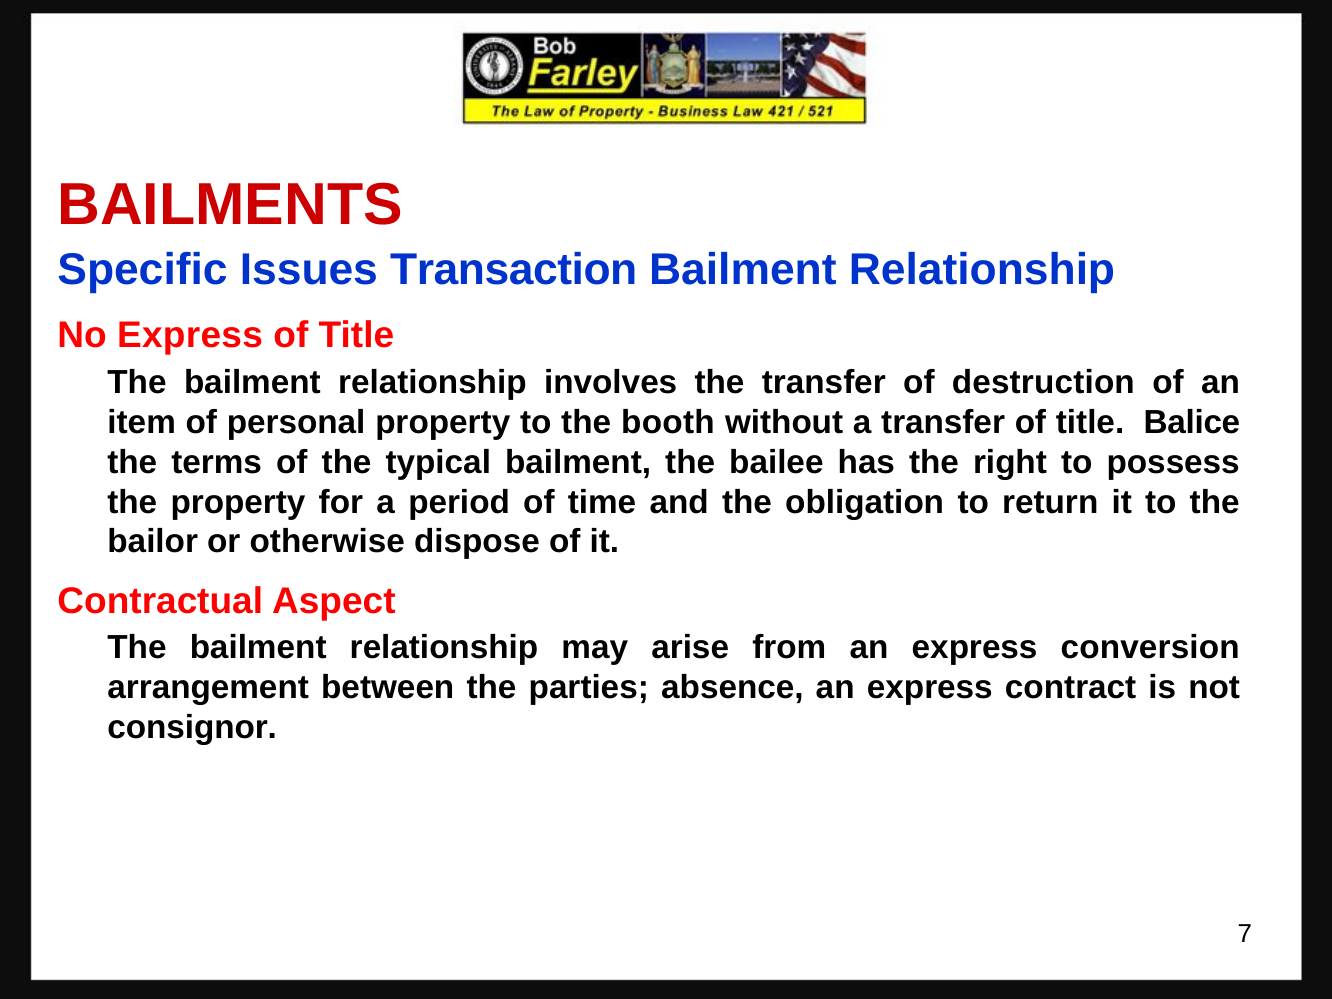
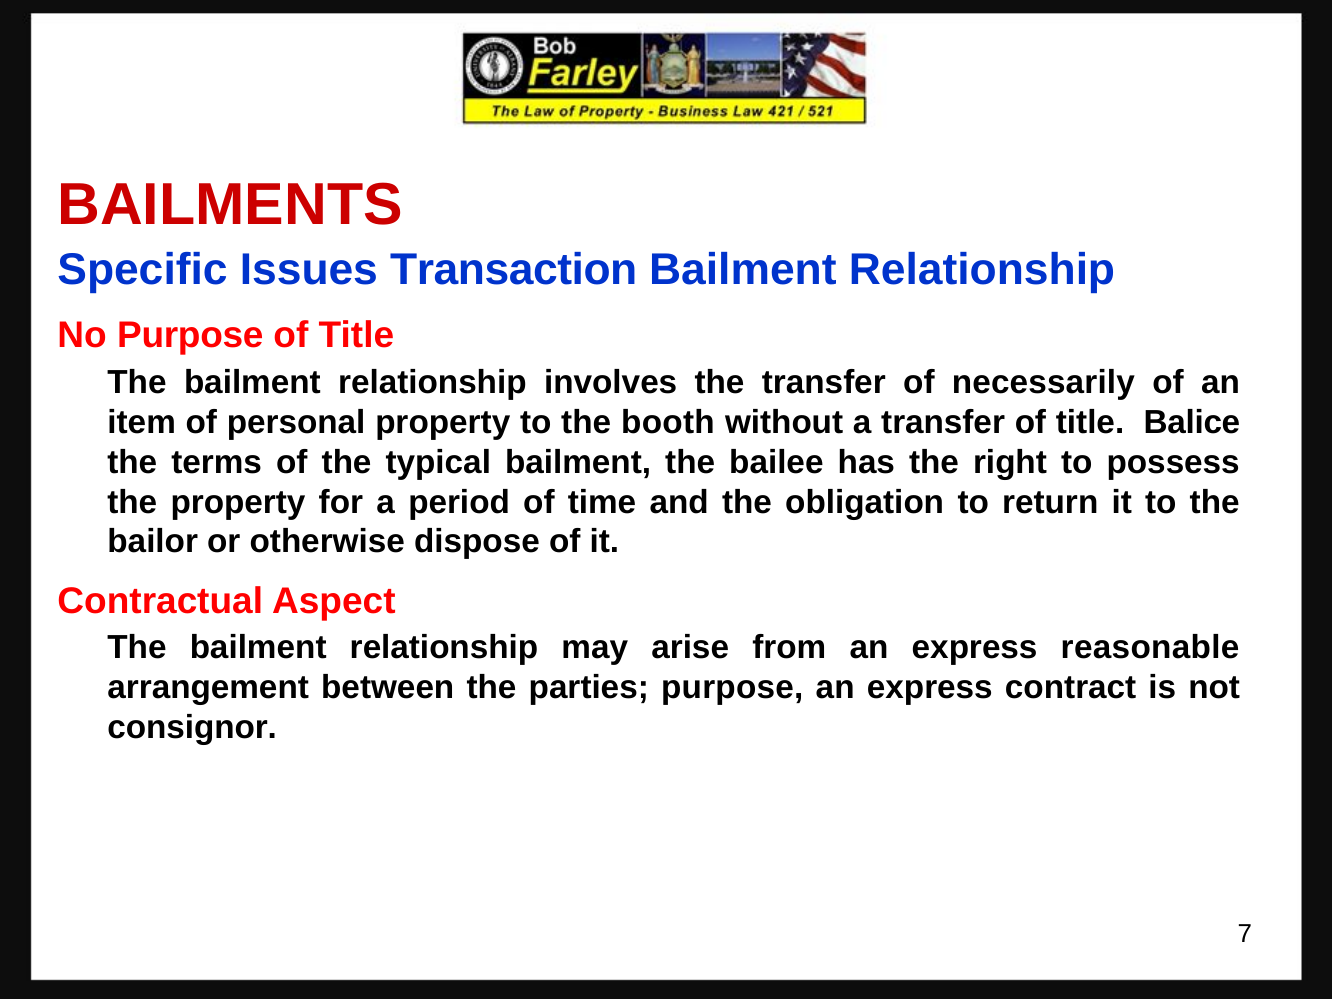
No Express: Express -> Purpose
destruction: destruction -> necessarily
conversion: conversion -> reasonable
parties absence: absence -> purpose
